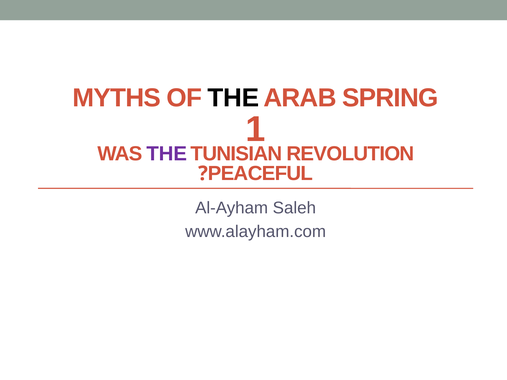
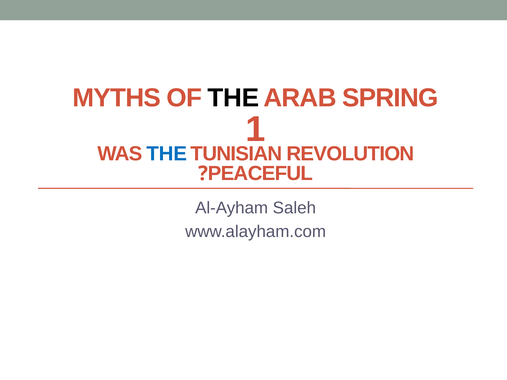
THE at (167, 154) colour: purple -> blue
